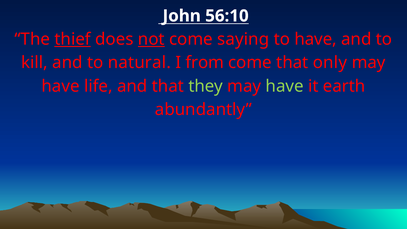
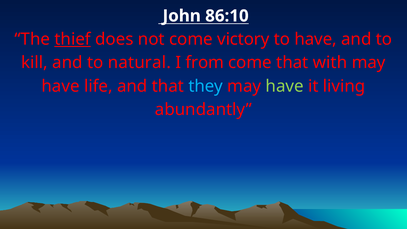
56:10: 56:10 -> 86:10
not underline: present -> none
saying: saying -> victory
only: only -> with
they colour: light green -> light blue
earth: earth -> living
